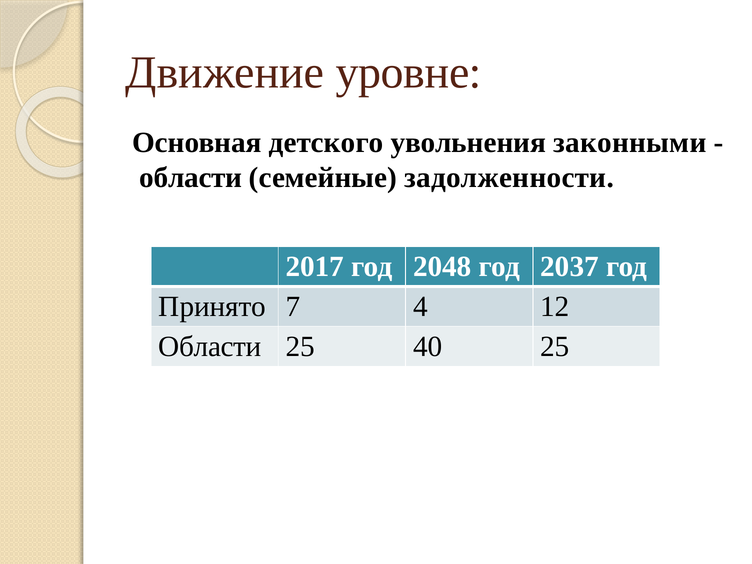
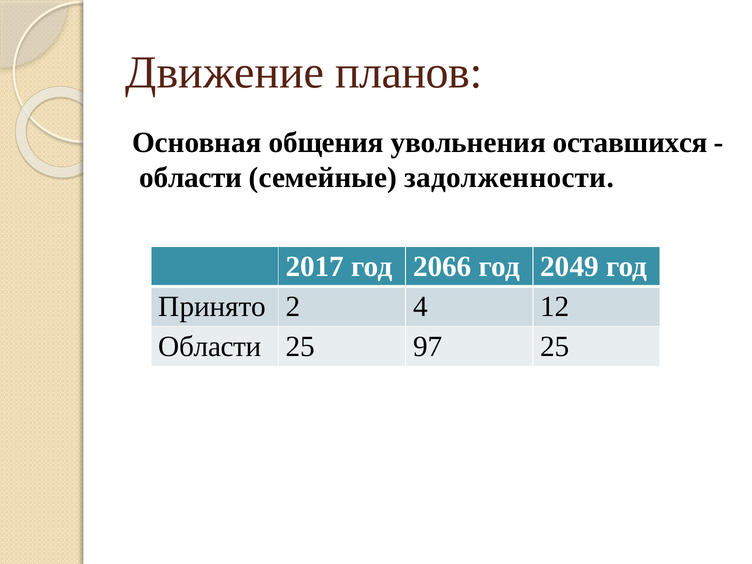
уровне: уровне -> планов
детского: детского -> общения
законными: законными -> оставшихся
2048: 2048 -> 2066
2037: 2037 -> 2049
7: 7 -> 2
40: 40 -> 97
